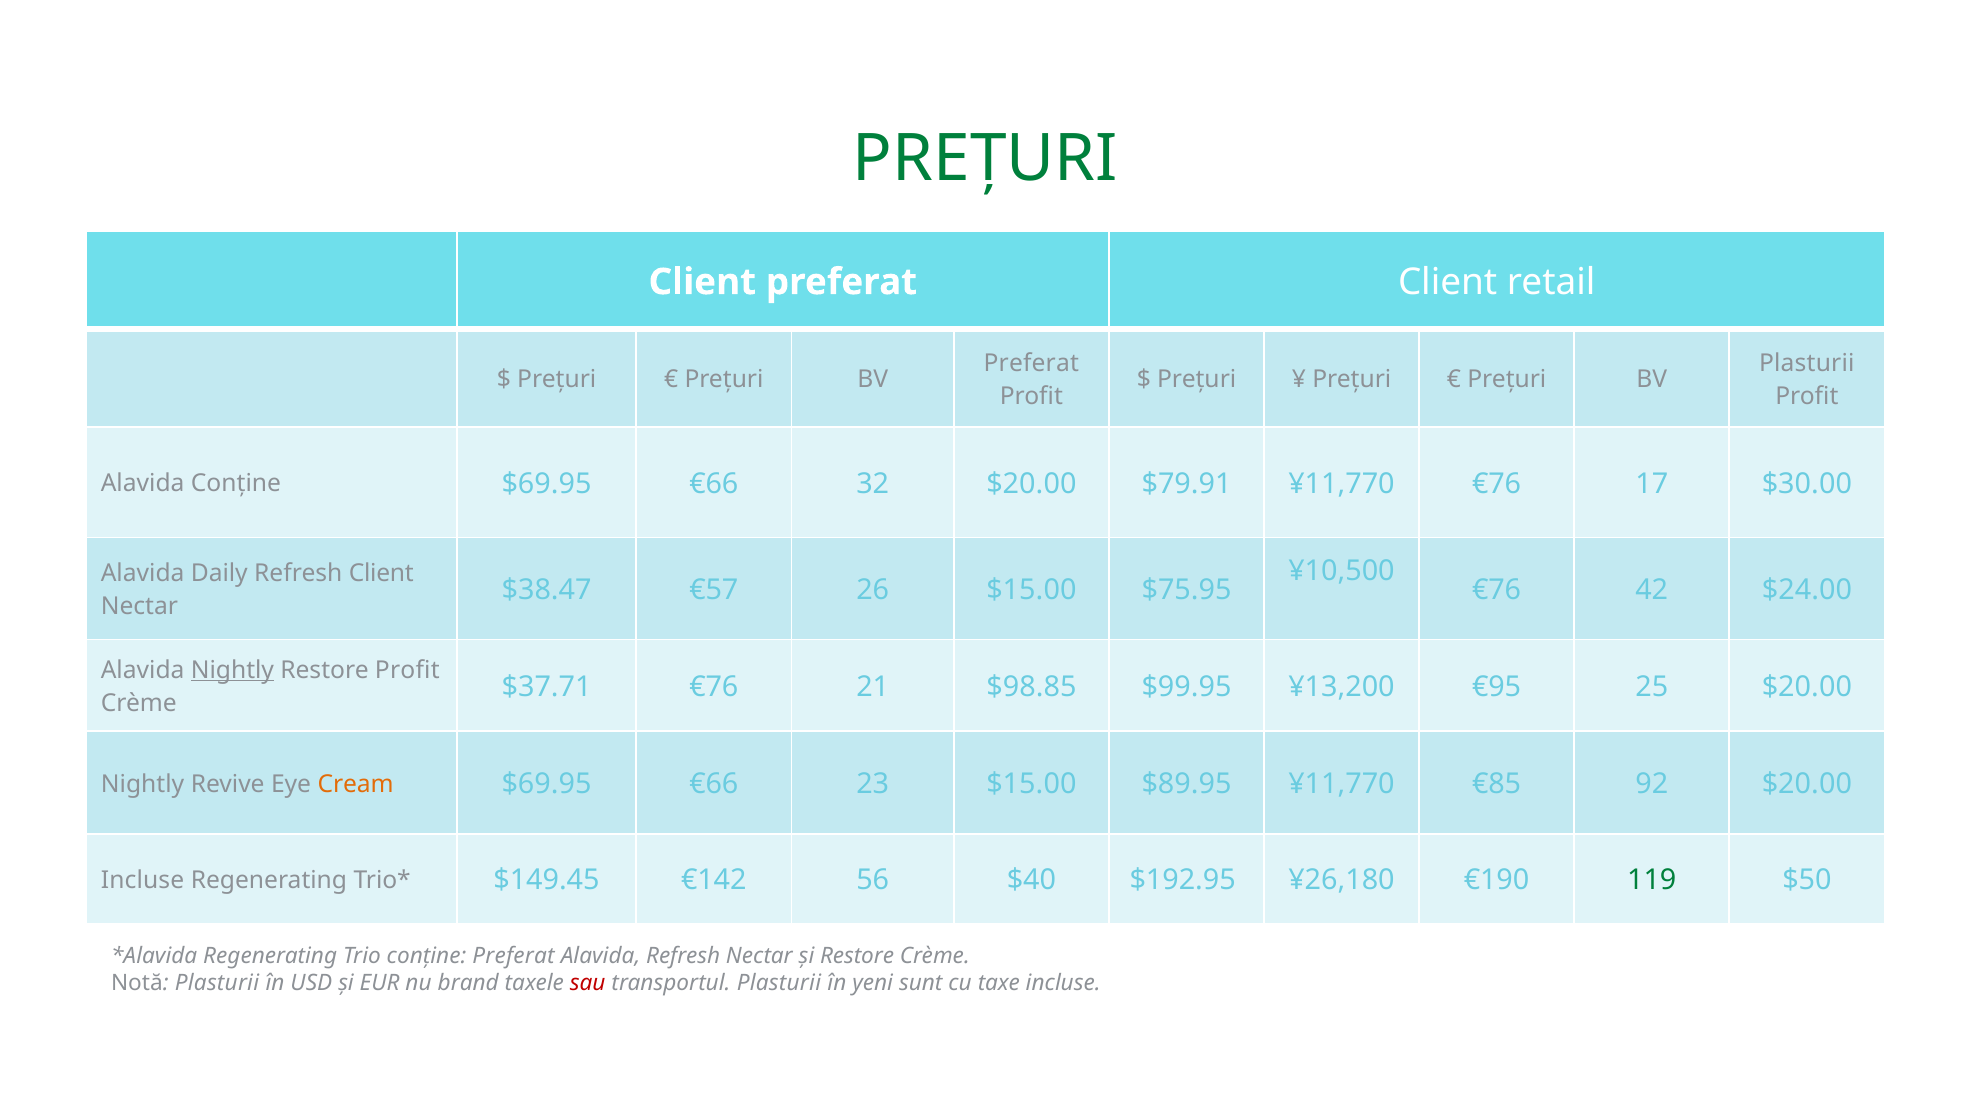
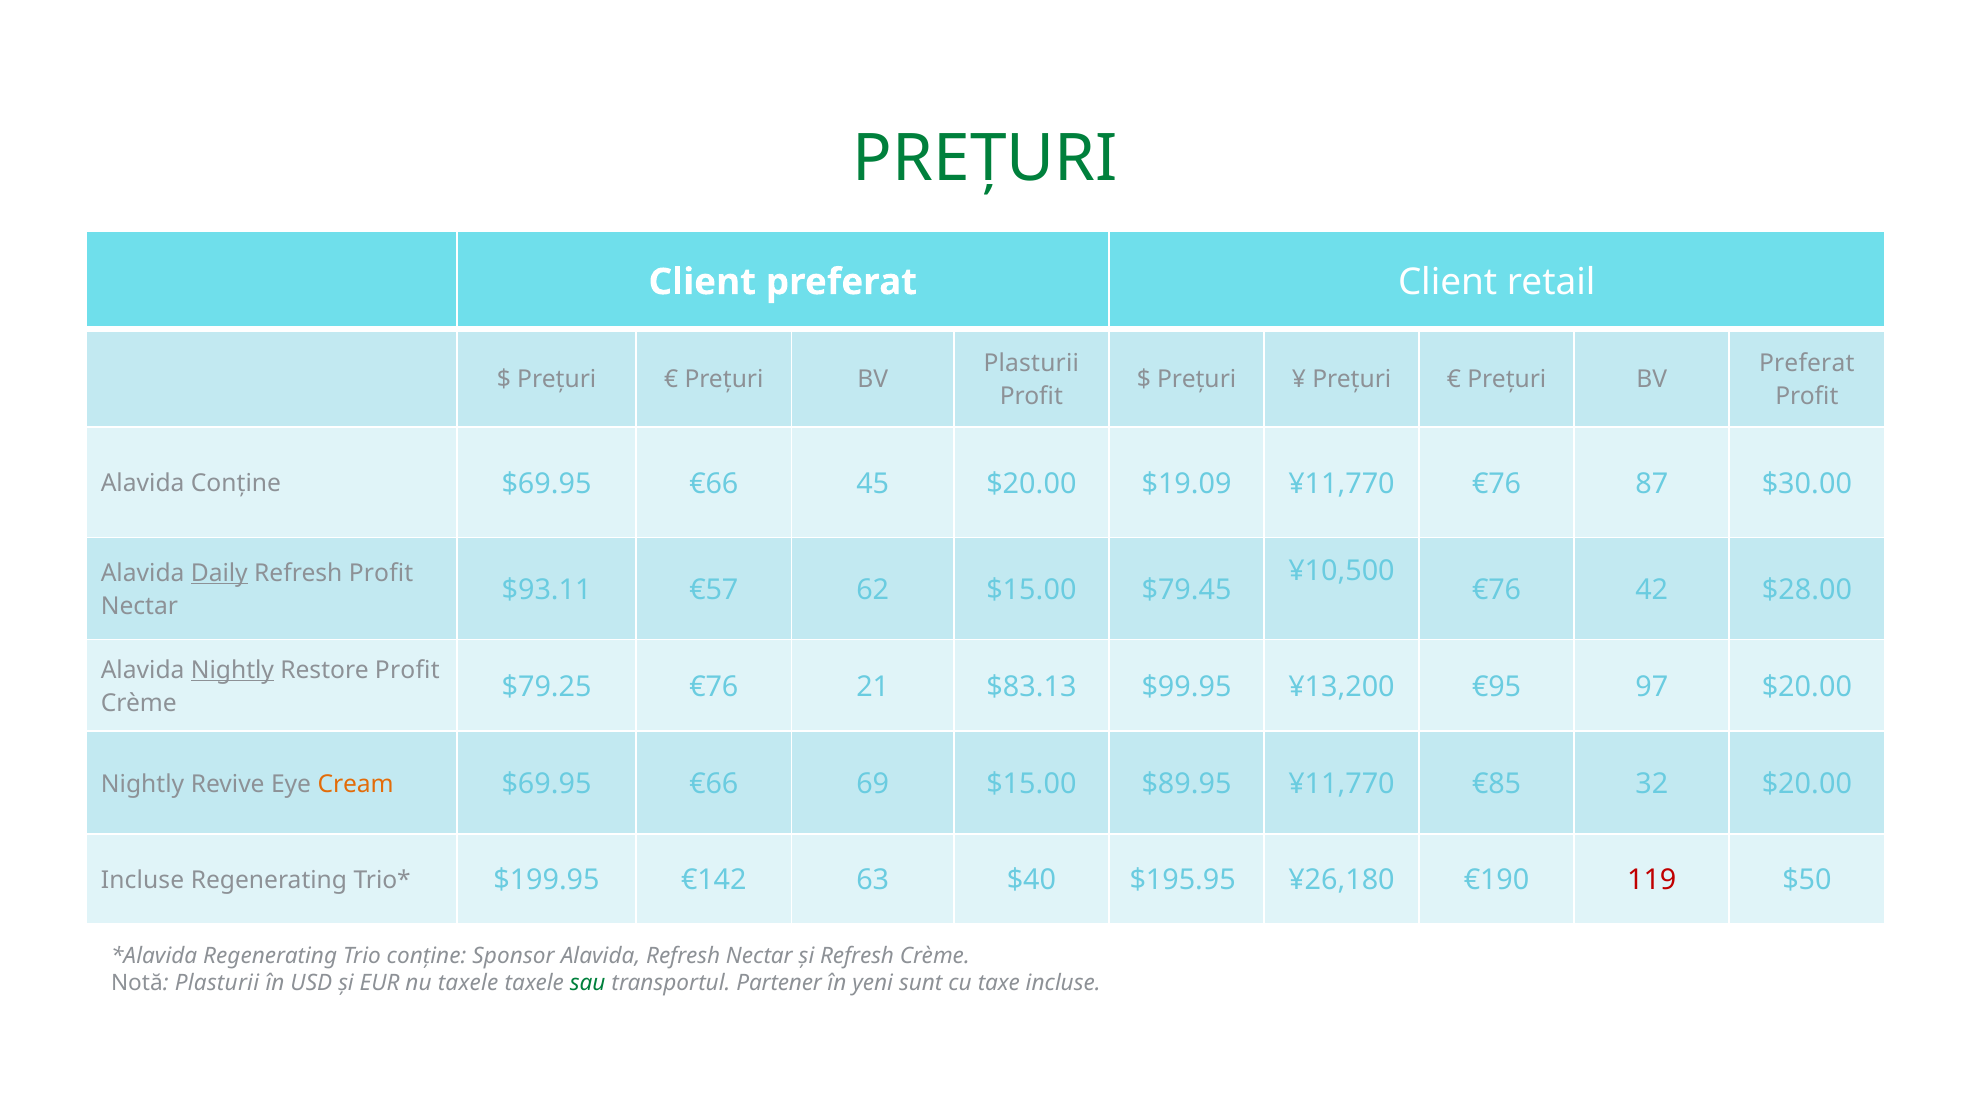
Preferat at (1031, 363): Preferat -> Plasturii
Plasturii at (1807, 363): Plasturii -> Preferat
32: 32 -> 45
$79.91: $79.91 -> $19.09
17: 17 -> 87
Daily underline: none -> present
Refresh Client: Client -> Profit
$38.47: $38.47 -> $93.11
26: 26 -> 62
$75.95: $75.95 -> $79.45
$24.00: $24.00 -> $28.00
$37.71: $37.71 -> $79.25
$98.85: $98.85 -> $83.13
25: 25 -> 97
23: 23 -> 69
92: 92 -> 32
$149.45: $149.45 -> $199.95
56: 56 -> 63
$192.95: $192.95 -> $195.95
119 colour: green -> red
conține Preferat: Preferat -> Sponsor
și Restore: Restore -> Refresh
nu brand: brand -> taxele
sau colour: red -> green
transportul Plasturii: Plasturii -> Partener
